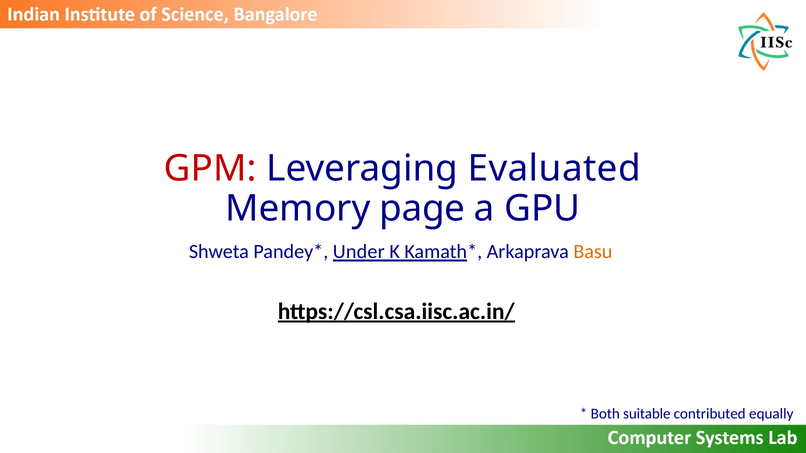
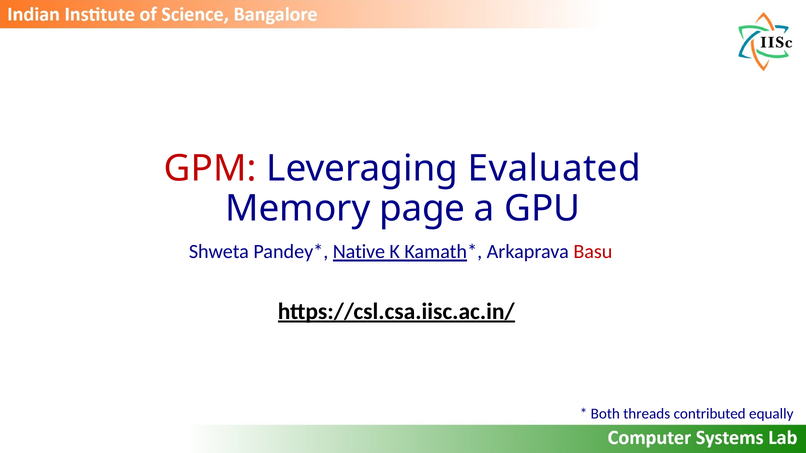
Under: Under -> Native
Basu colour: orange -> red
suitable: suitable -> threads
